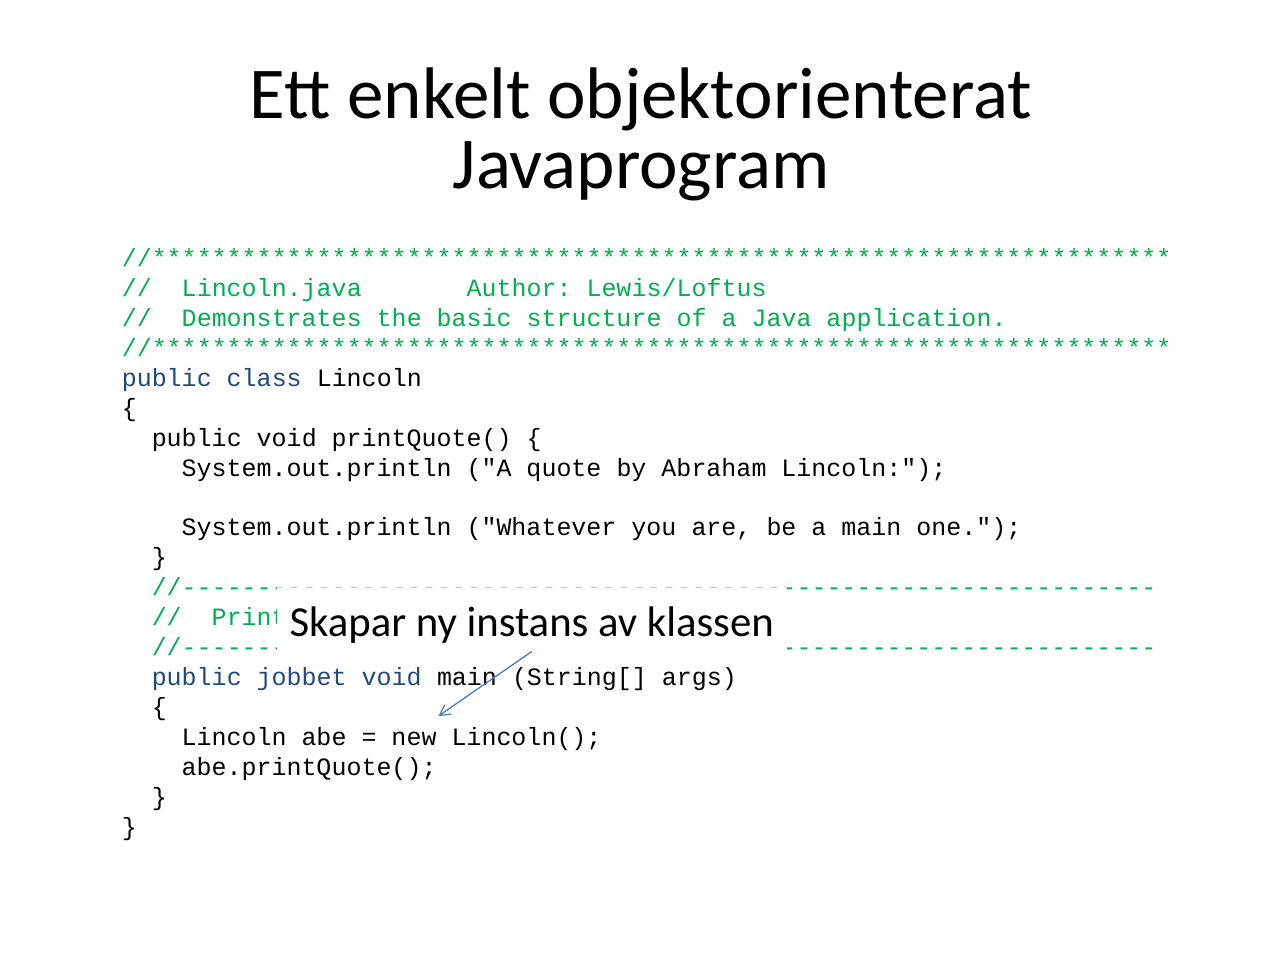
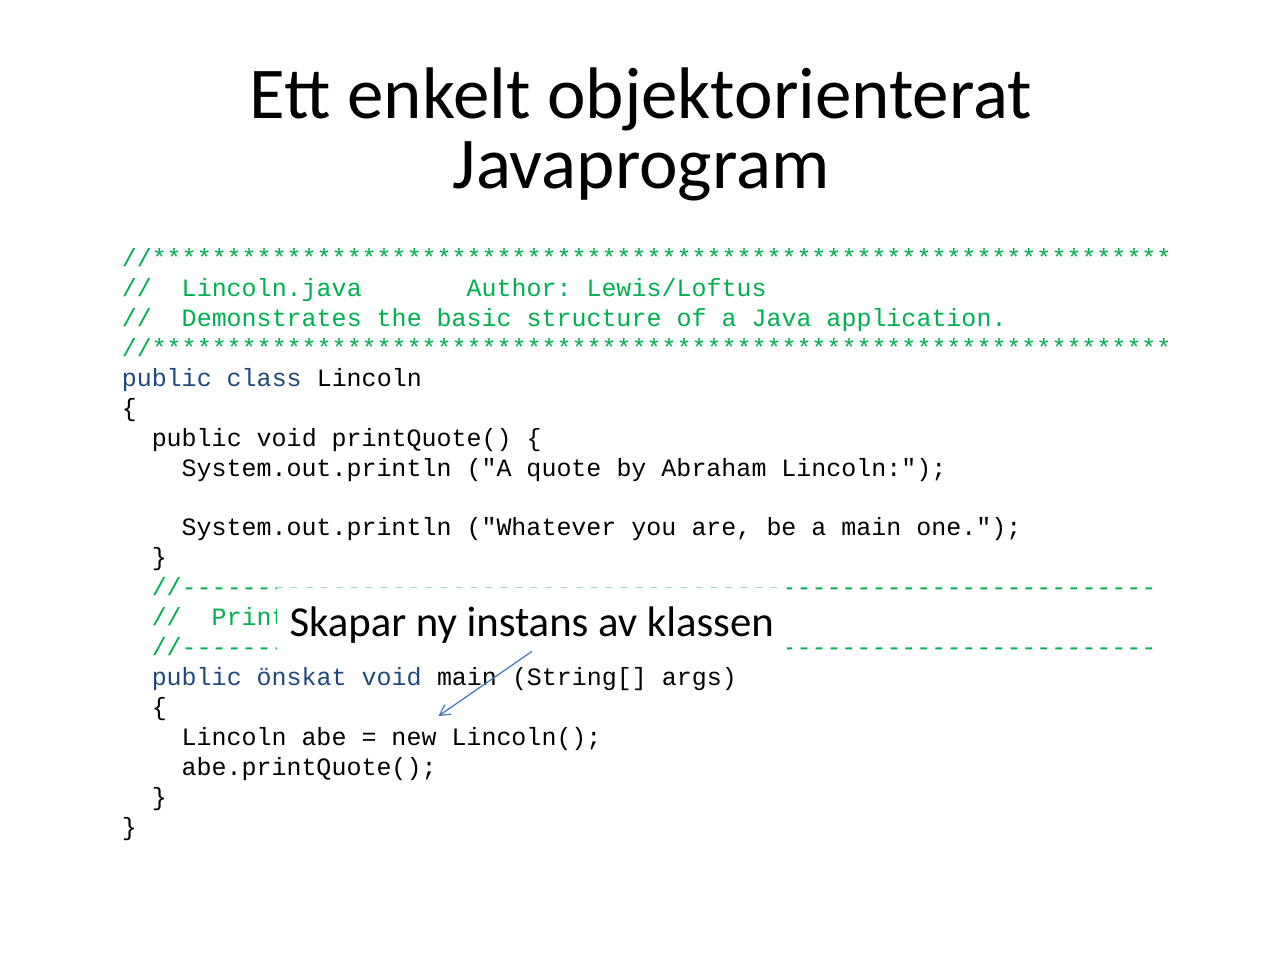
jobbet: jobbet -> önskat
